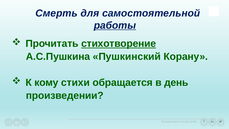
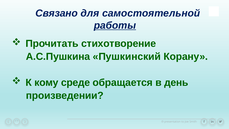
Смерть: Смерть -> Связано
стихотворение underline: present -> none
стихи: стихи -> среде
